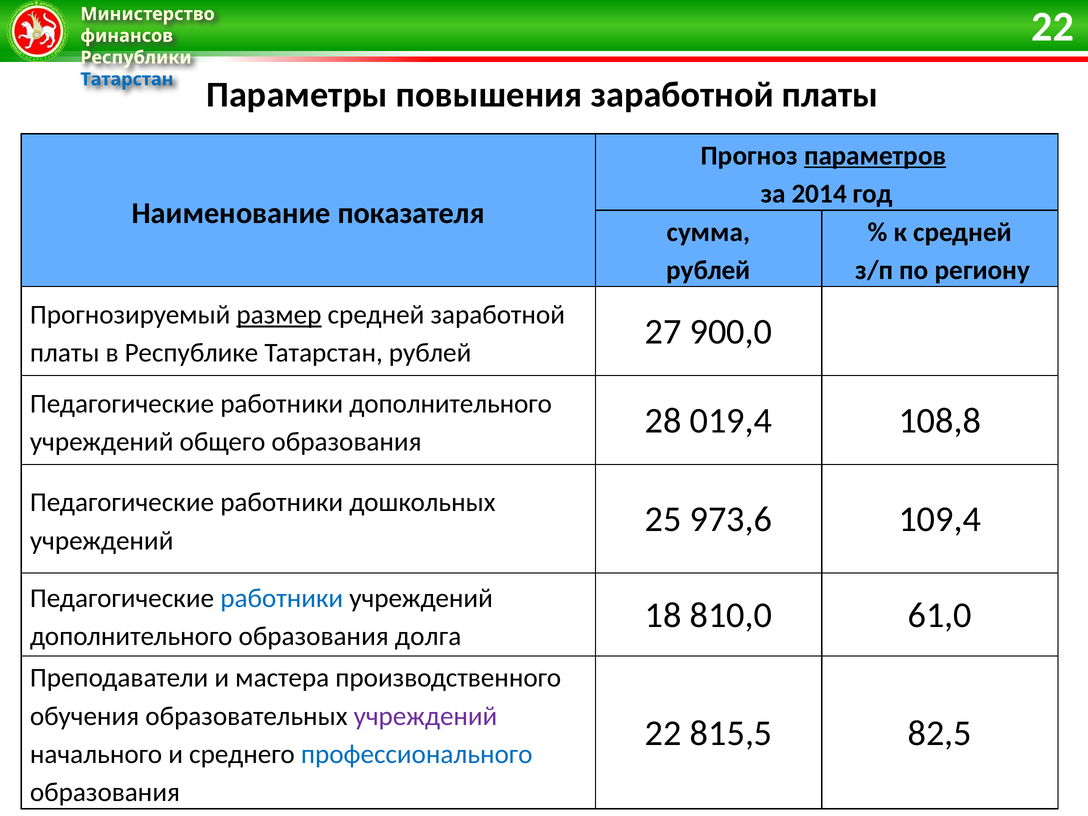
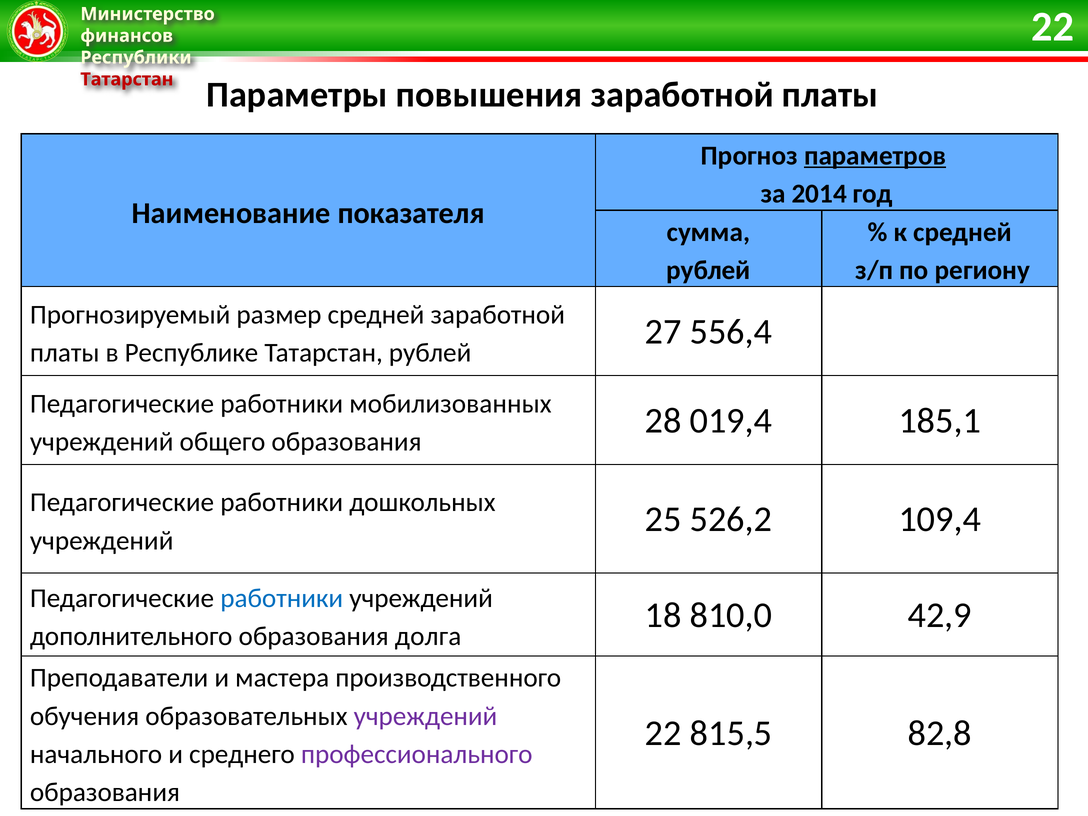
Татарстан at (127, 79) colour: blue -> red
размер underline: present -> none
900,0: 900,0 -> 556,4
работники дополнительного: дополнительного -> мобилизованных
108,8: 108,8 -> 185,1
973,6: 973,6 -> 526,2
61,0: 61,0 -> 42,9
82,5: 82,5 -> 82,8
профессионального colour: blue -> purple
